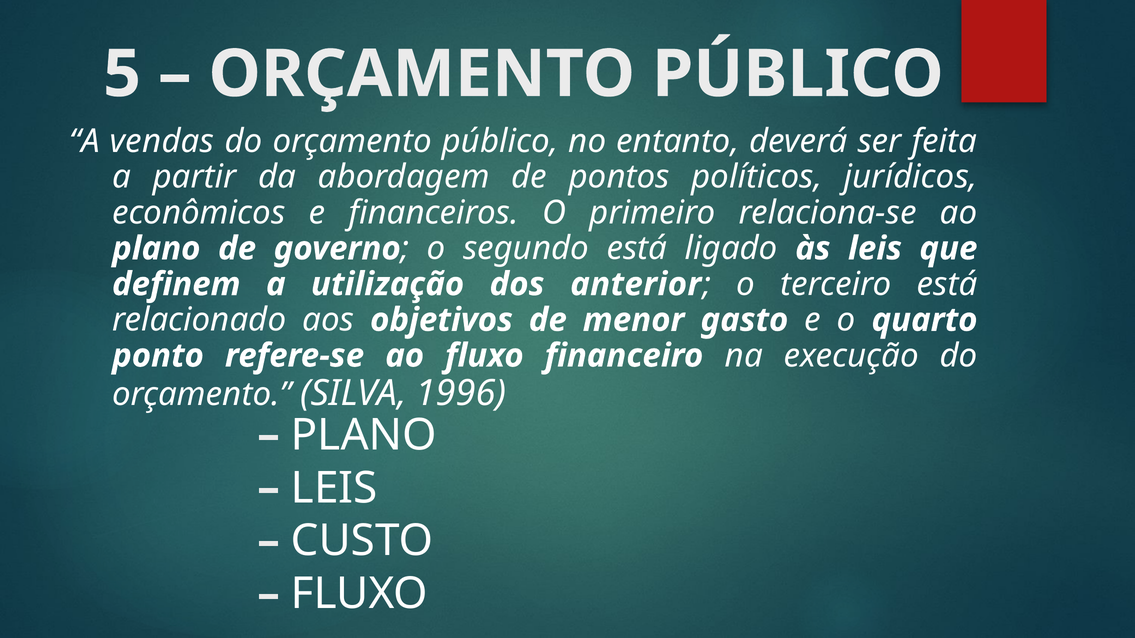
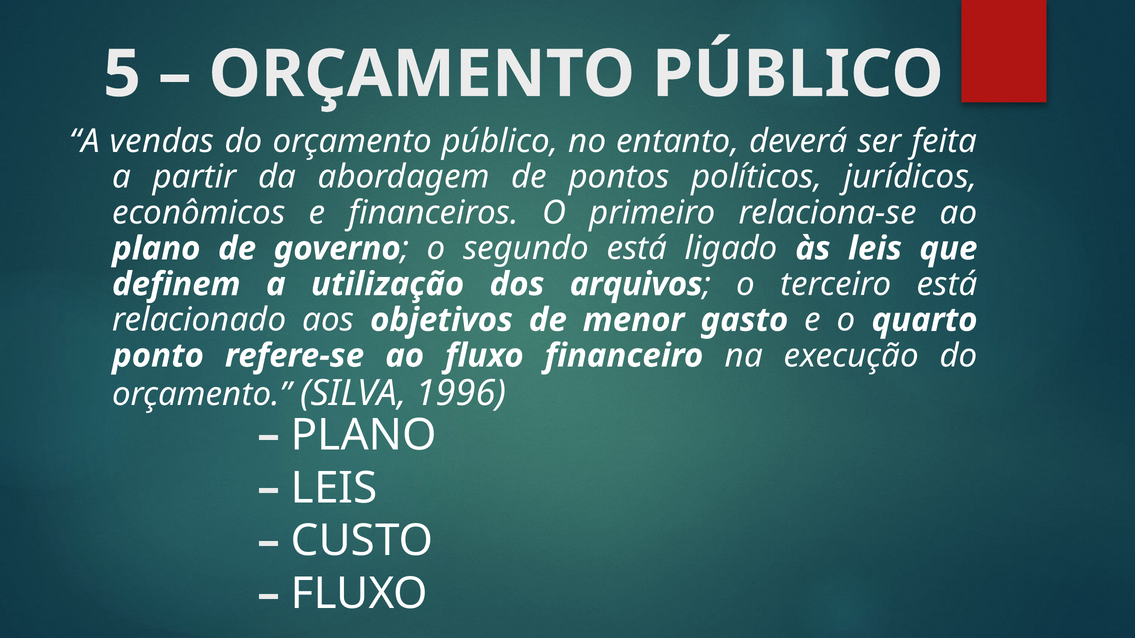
anterior: anterior -> arquivos
